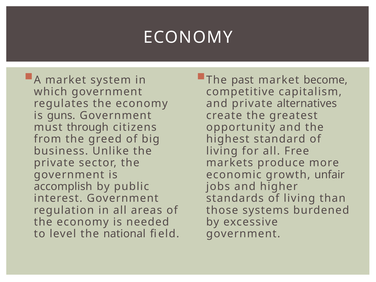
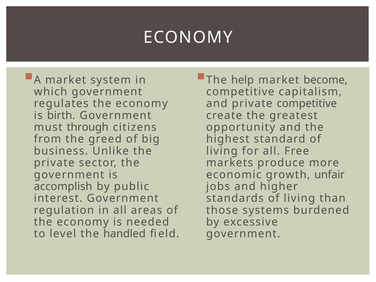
past: past -> help
private alternatives: alternatives -> competitive
guns: guns -> birth
national: national -> handled
